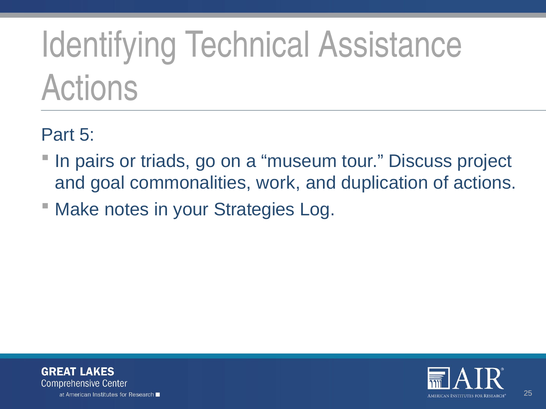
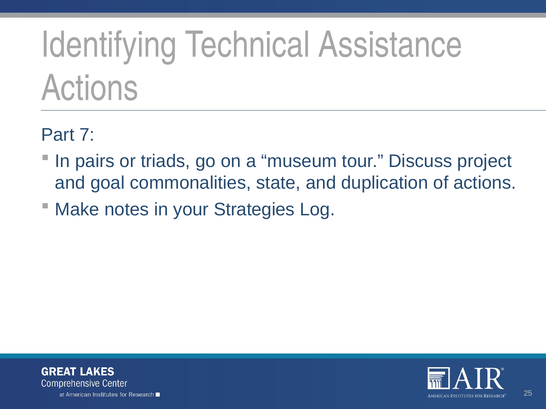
5: 5 -> 7
work: work -> state
